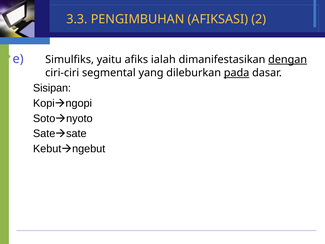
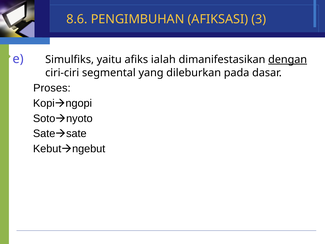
3.3: 3.3 -> 8.6
2: 2 -> 3
pada underline: present -> none
Sisipan: Sisipan -> Proses
